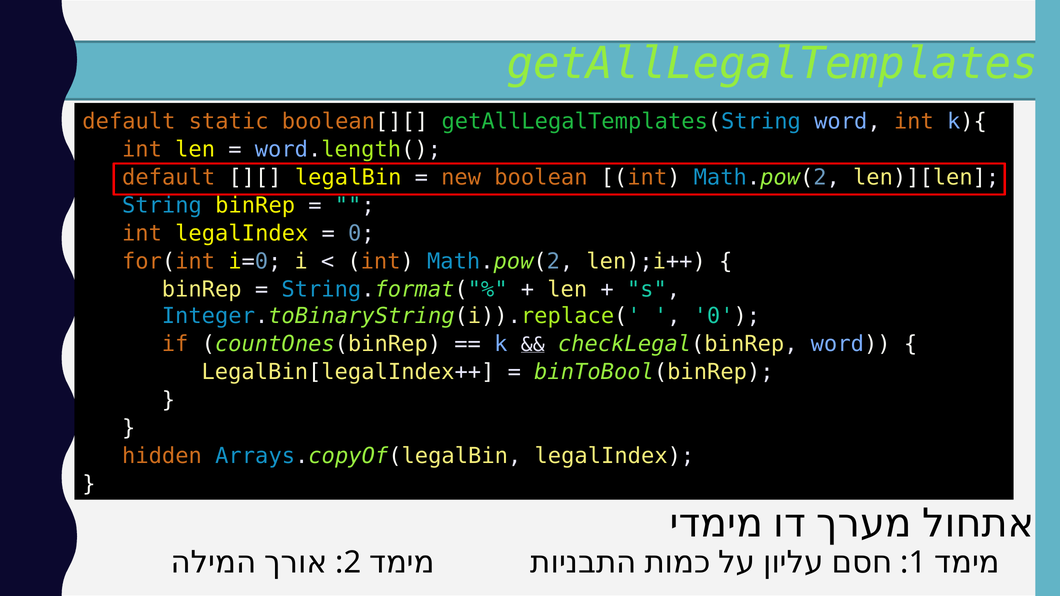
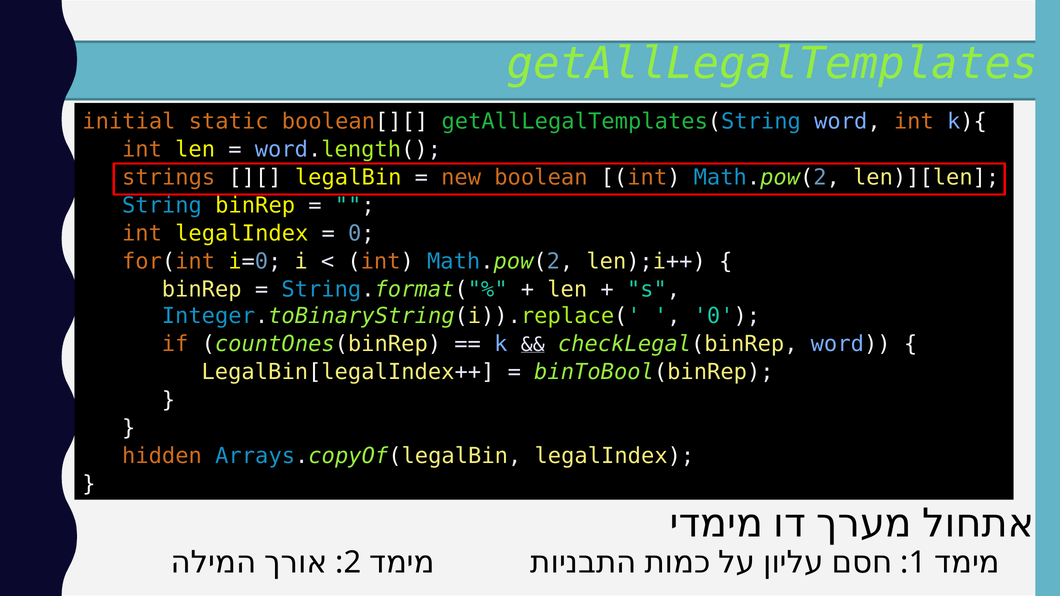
default at (129, 122): default -> initial
default at (169, 178): default -> strings
